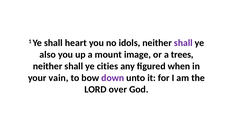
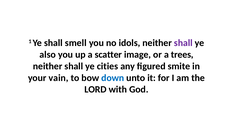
heart: heart -> smell
mount: mount -> scatter
when: when -> smite
down colour: purple -> blue
over: over -> with
